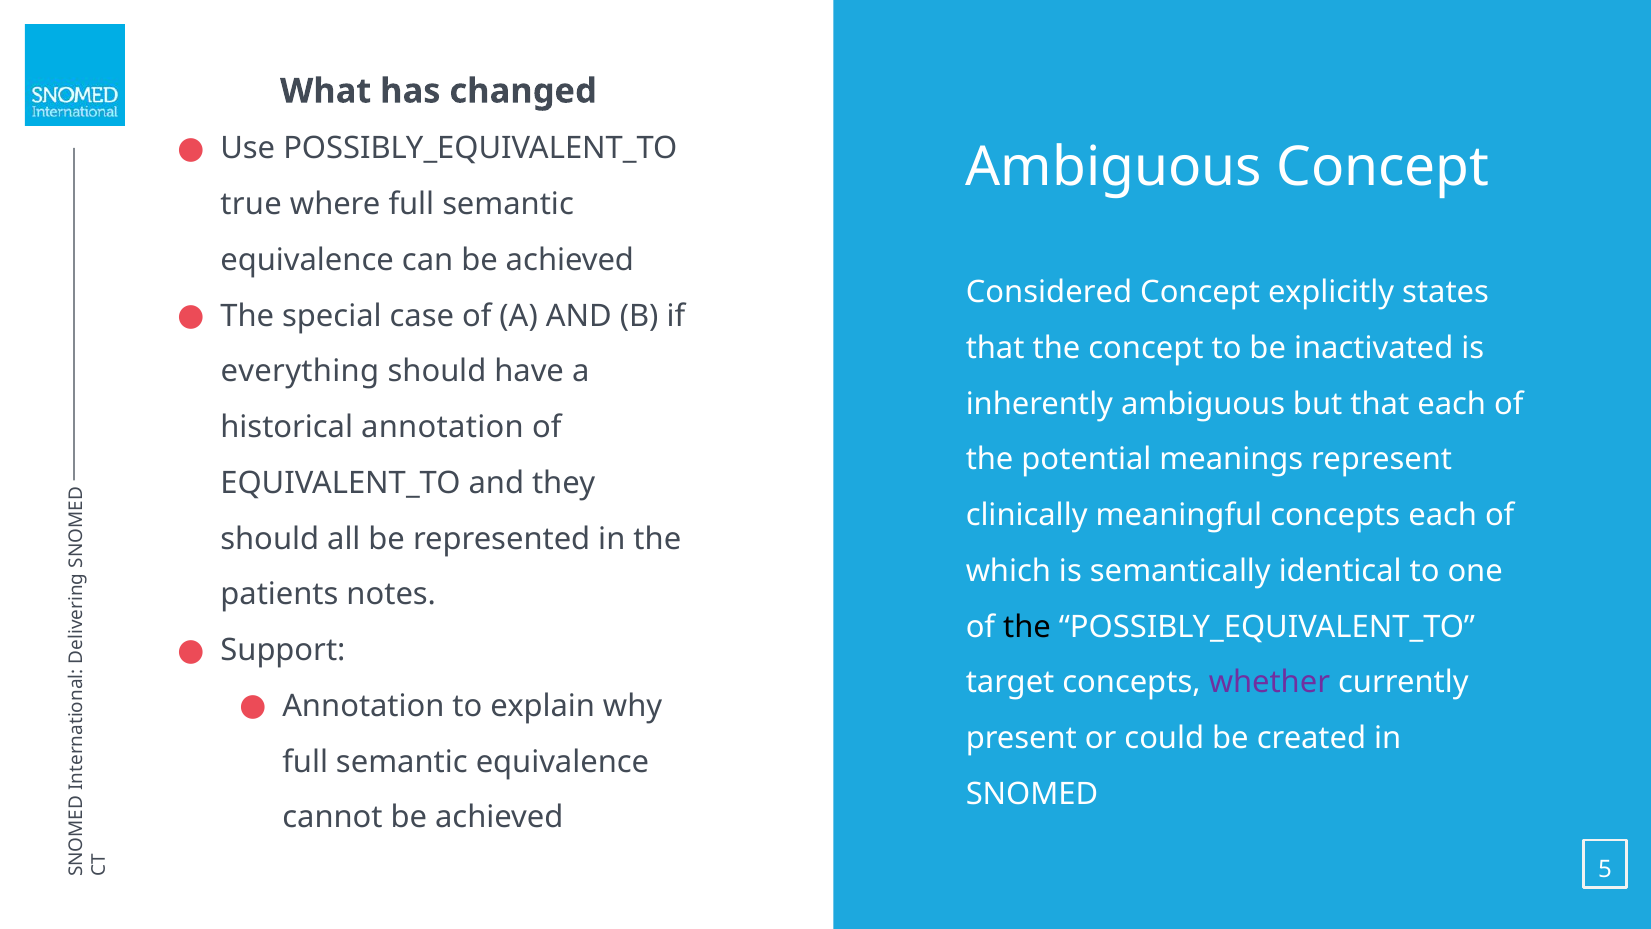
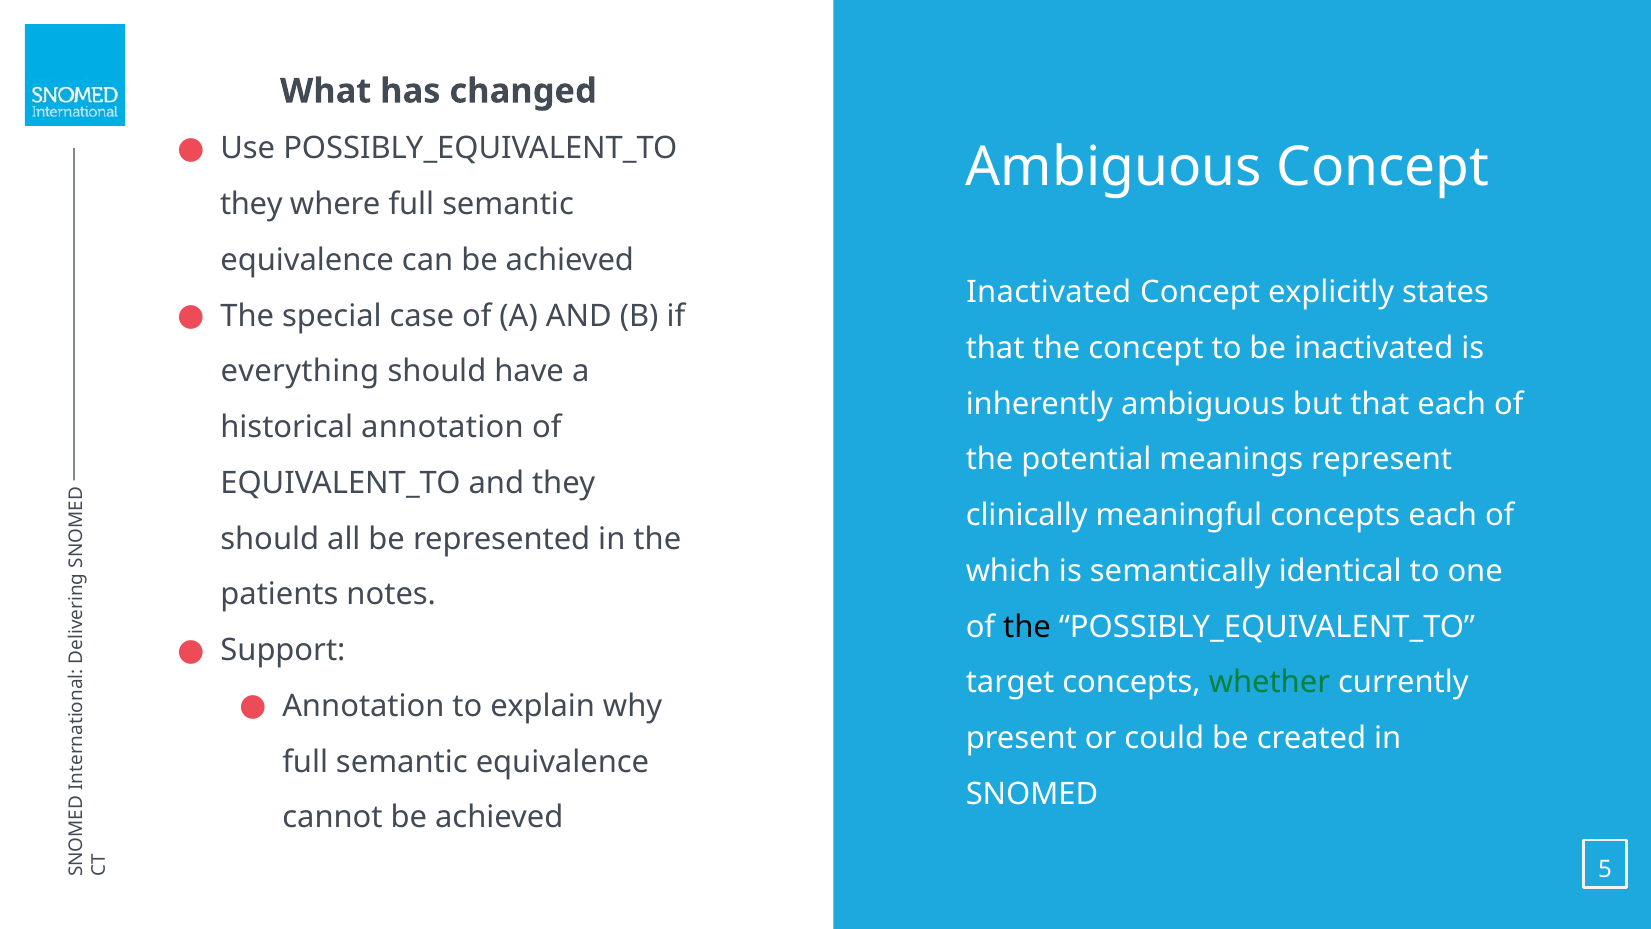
true at (251, 204): true -> they
Considered at (1049, 292): Considered -> Inactivated
whether colour: purple -> green
